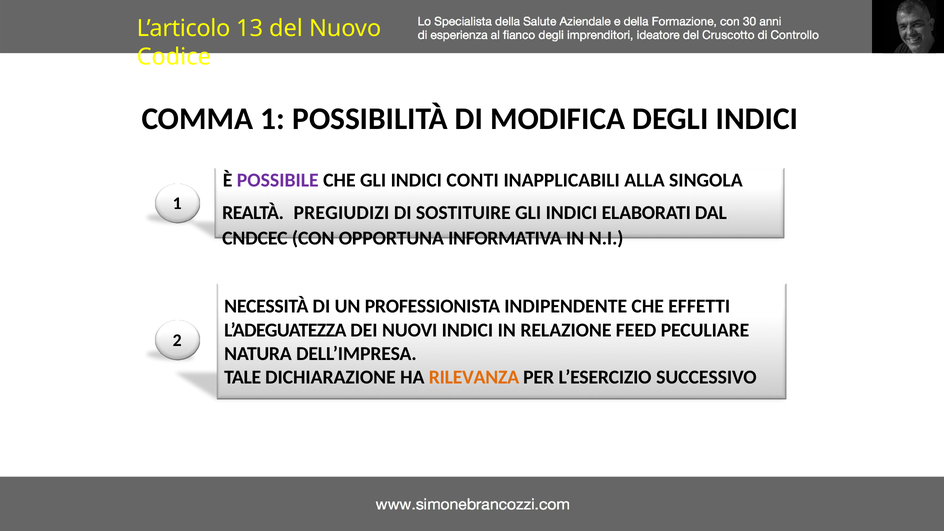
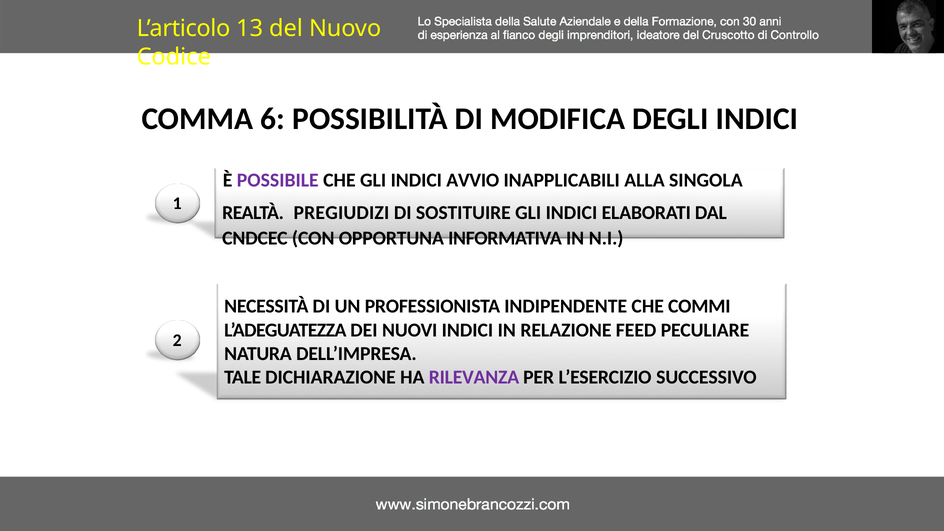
COMMA 1: 1 -> 6
CONTI: CONTI -> AVVIO
EFFETTI: EFFETTI -> COMMI
RILEVANZA colour: orange -> purple
